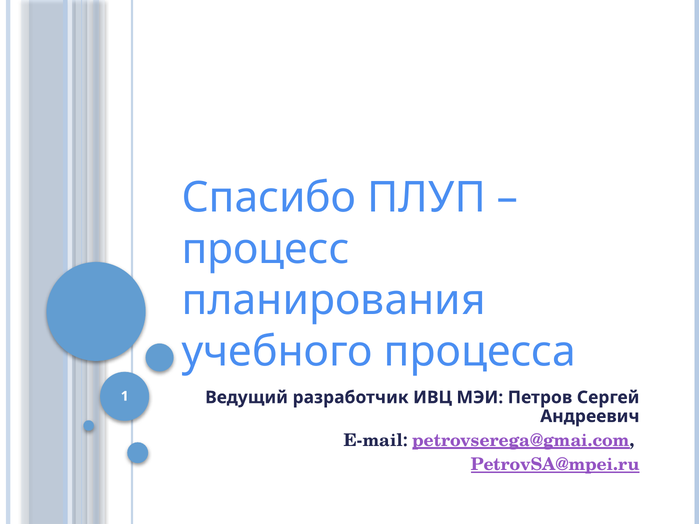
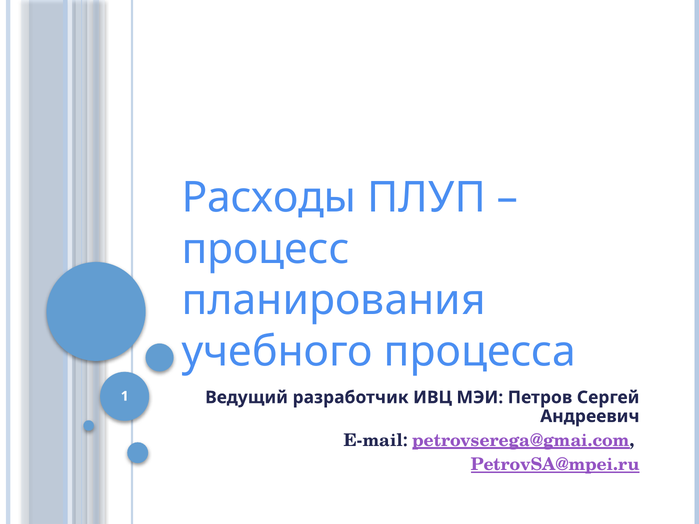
Спасибо: Спасибо -> Расходы
